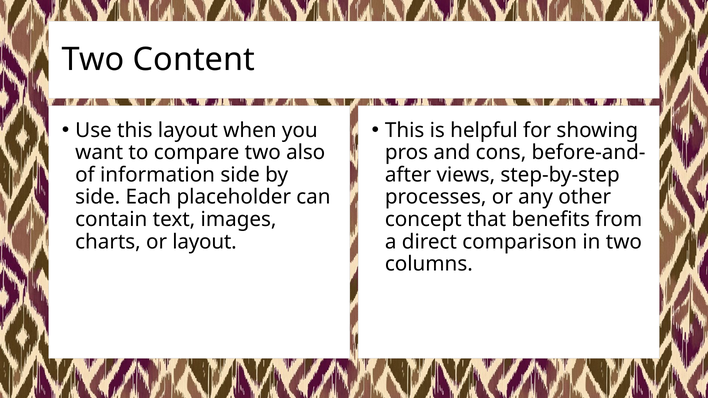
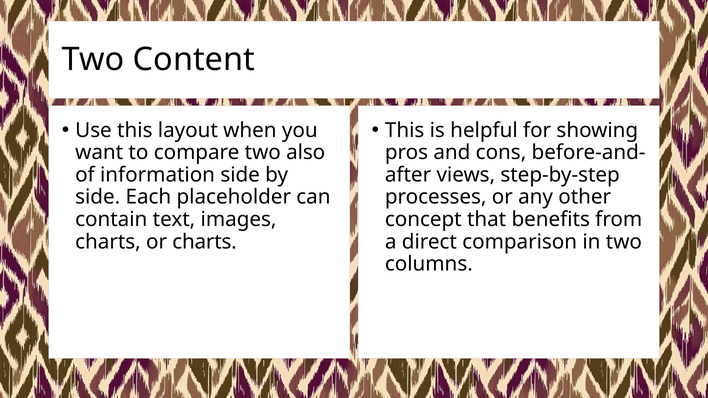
or layout: layout -> charts
